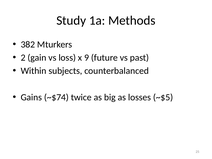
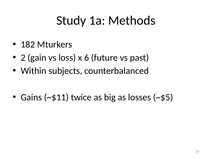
382: 382 -> 182
9: 9 -> 6
~$74: ~$74 -> ~$11
